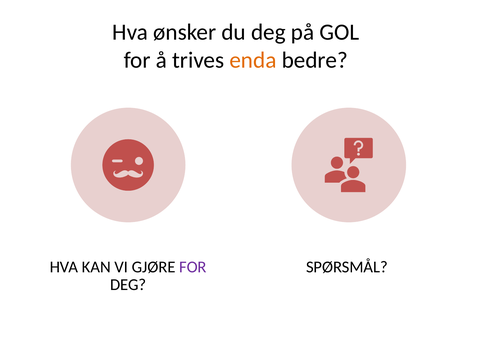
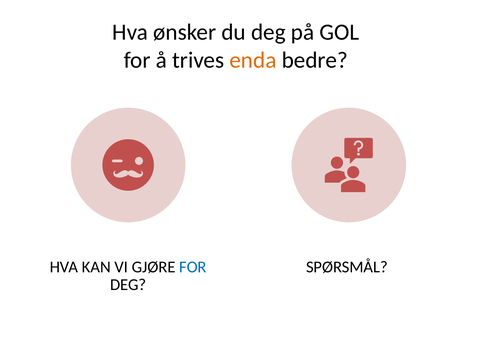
FOR at (193, 267) colour: purple -> blue
